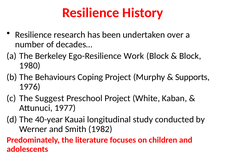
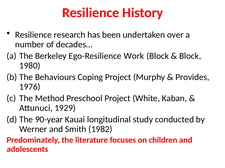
Supports: Supports -> Provides
Suggest: Suggest -> Method
1977: 1977 -> 1929
40-year: 40-year -> 90-year
